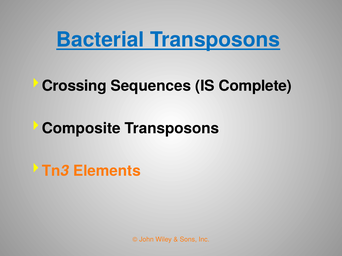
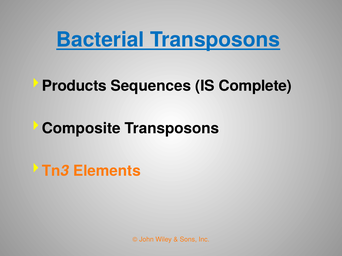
Crossing: Crossing -> Products
